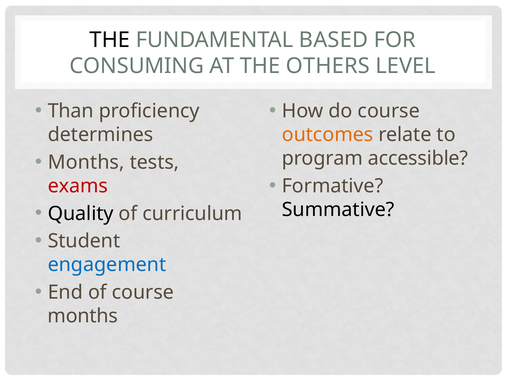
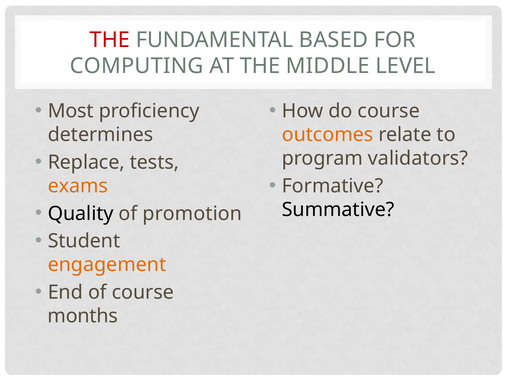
THE at (110, 40) colour: black -> red
CONSUMING: CONSUMING -> COMPUTING
OTHERS: OTHERS -> MIDDLE
Than: Than -> Most
Months at (86, 162): Months -> Replace
accessible: accessible -> validators
exams colour: red -> orange
curriculum: curriculum -> promotion
engagement colour: blue -> orange
